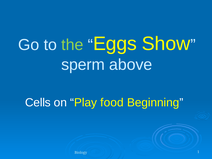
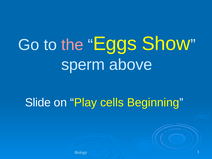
the colour: light green -> pink
Cells: Cells -> Slide
food: food -> cells
